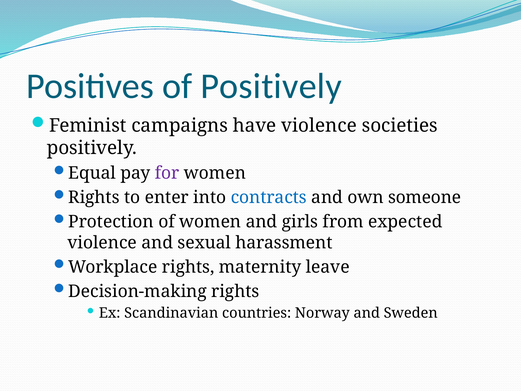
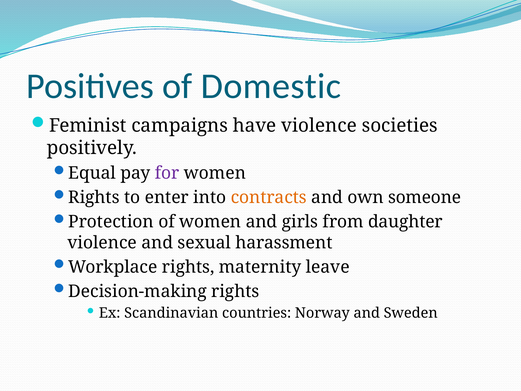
of Positively: Positively -> Domestic
contracts colour: blue -> orange
expected: expected -> daughter
